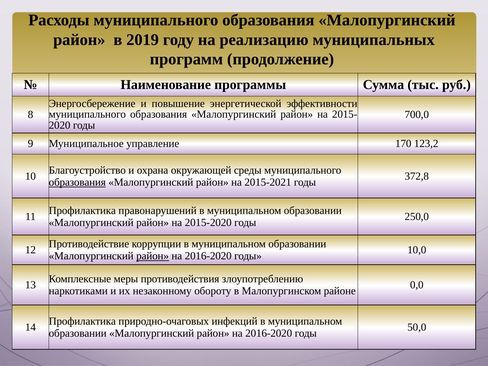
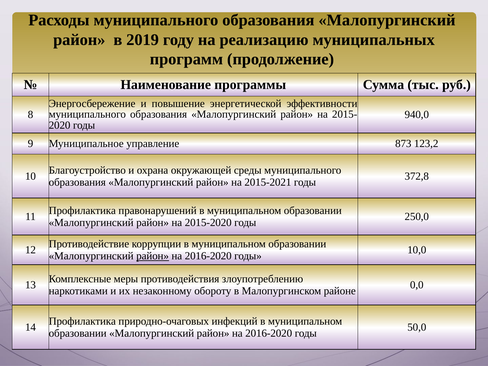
700,0: 700,0 -> 940,0
170: 170 -> 873
образования at (77, 182) underline: present -> none
